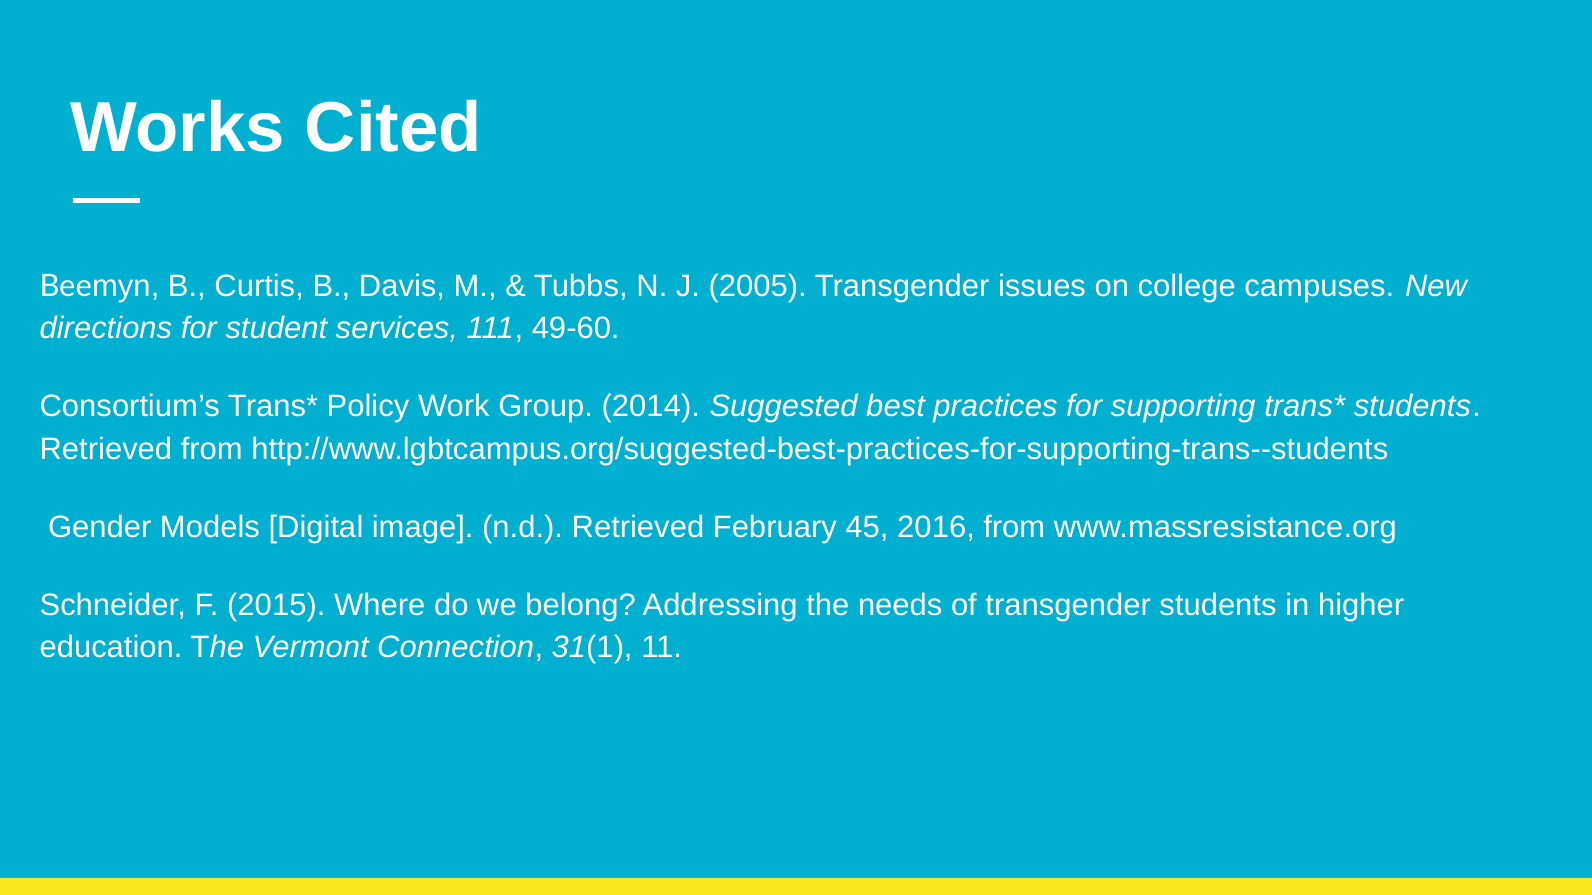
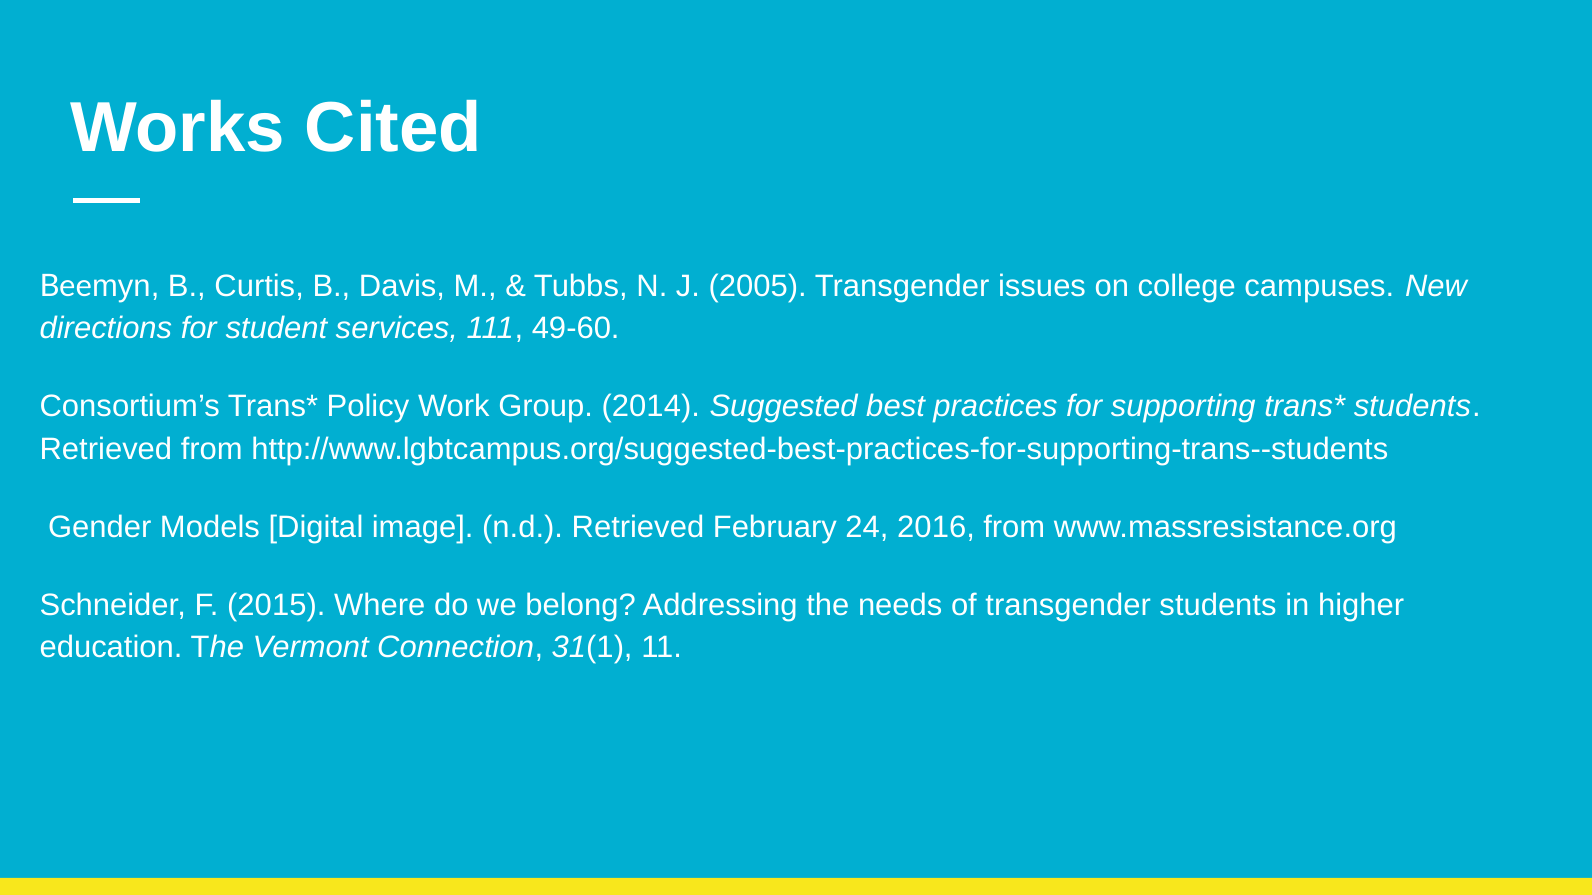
45: 45 -> 24
